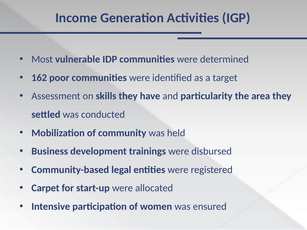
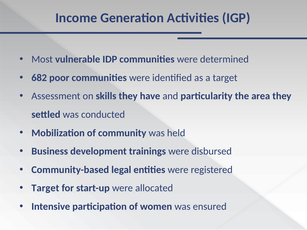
162: 162 -> 682
Carpet at (45, 188): Carpet -> Target
